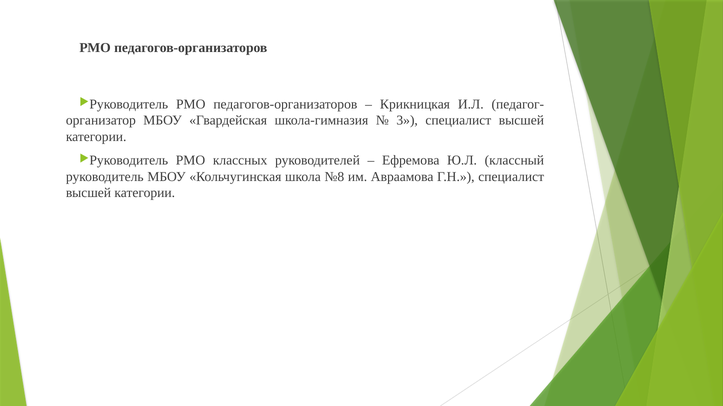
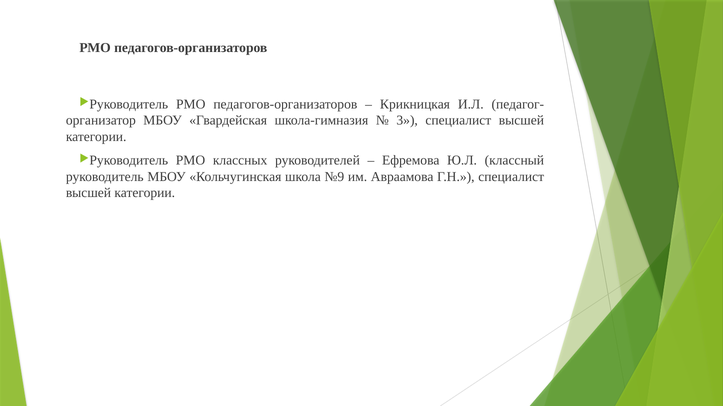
№8: №8 -> №9
